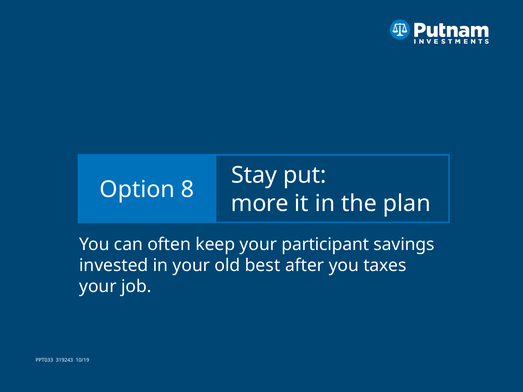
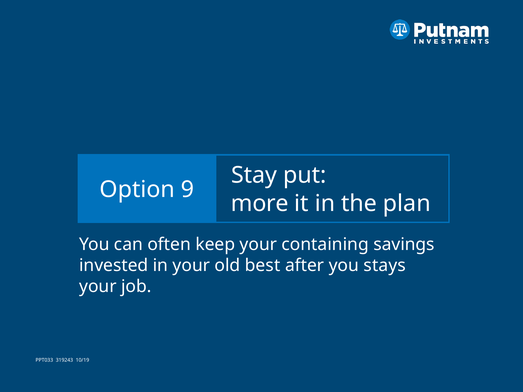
8: 8 -> 9
participant: participant -> containing
taxes: taxes -> stays
